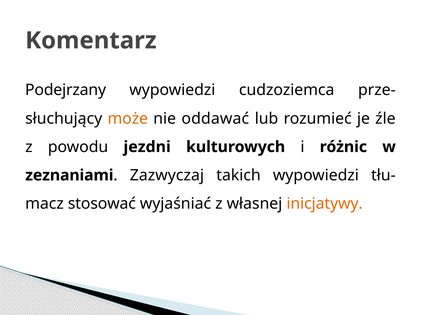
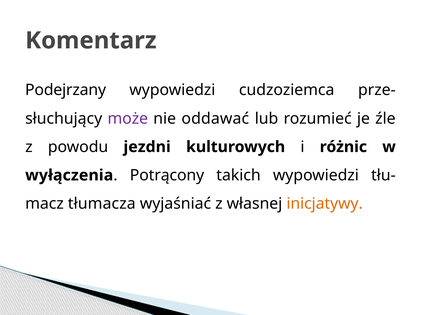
może colour: orange -> purple
zeznaniami: zeznaniami -> wyłączenia
Zazwyczaj: Zazwyczaj -> Potrącony
stosować: stosować -> tłumacza
